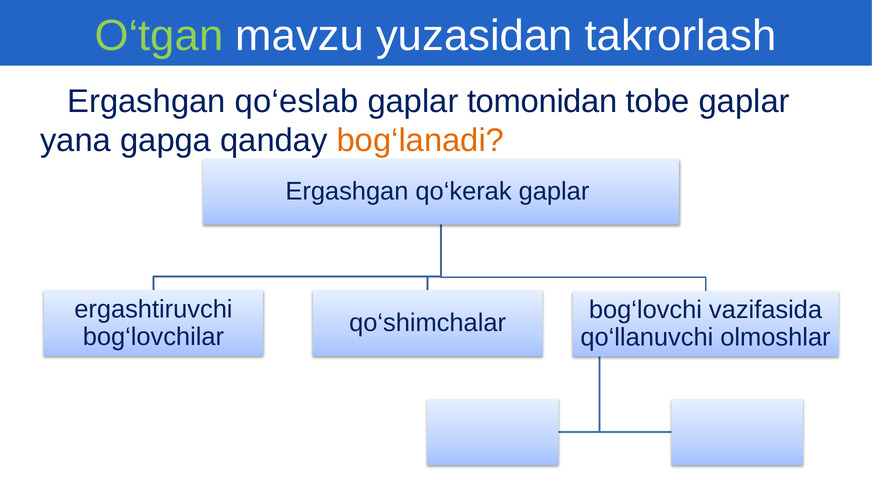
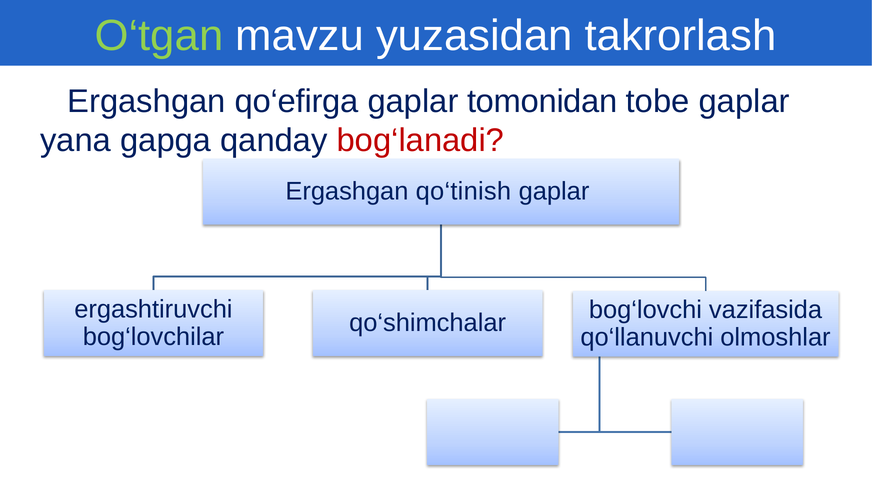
qo‘eslab: qo‘eslab -> qo‘efirga
bog‘lanadi colour: orange -> red
qo‘kerak: qo‘kerak -> qo‘tinish
